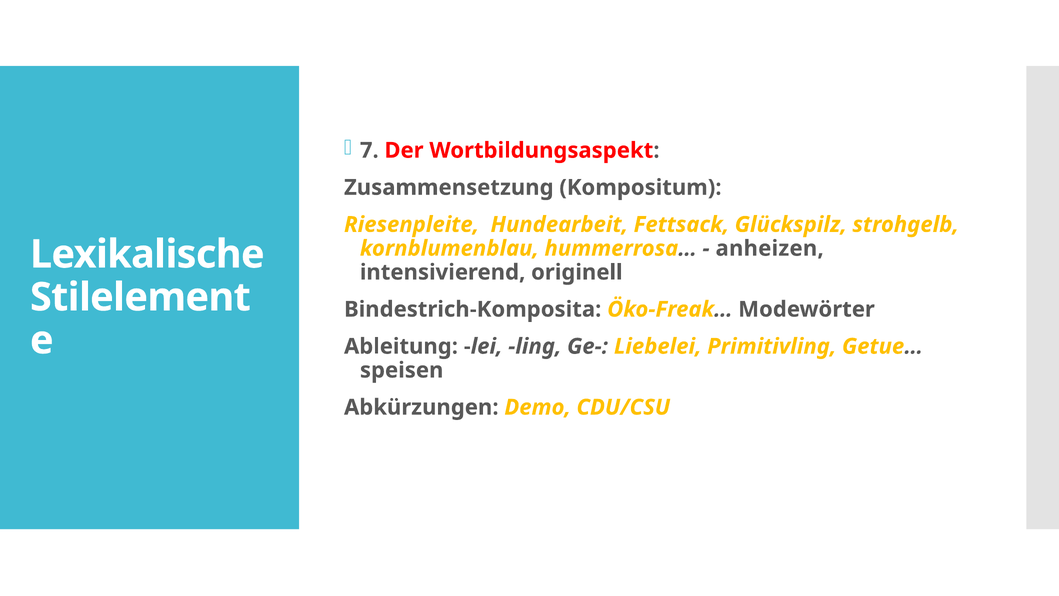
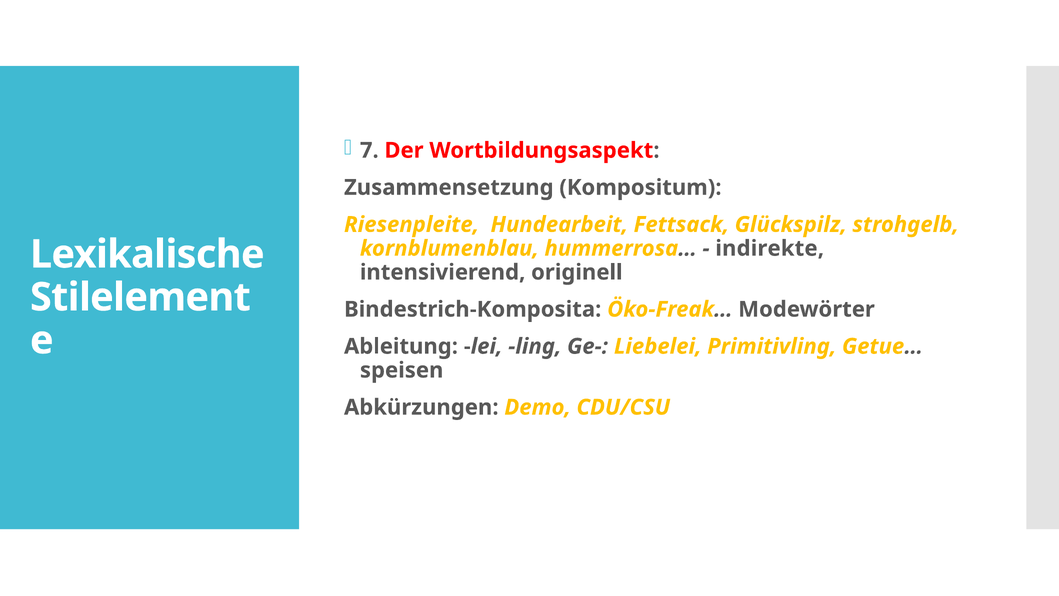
anheizen: anheizen -> indirekte
